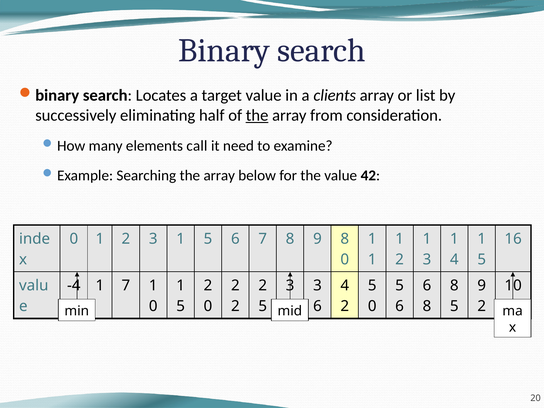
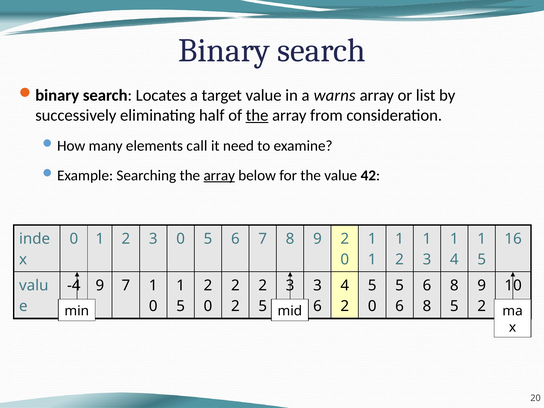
clients: clients -> warns
array at (219, 175) underline: none -> present
2 3 1: 1 -> 0
8 9 8: 8 -> 2
-4 1: 1 -> 9
